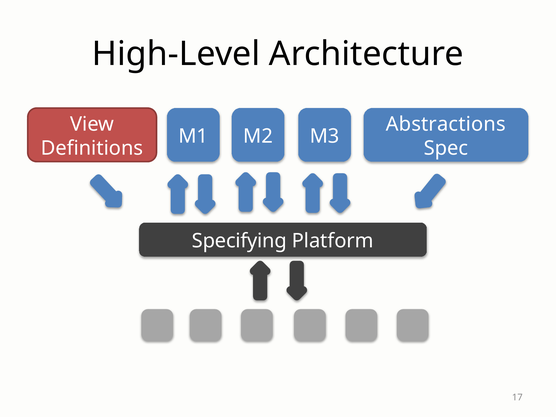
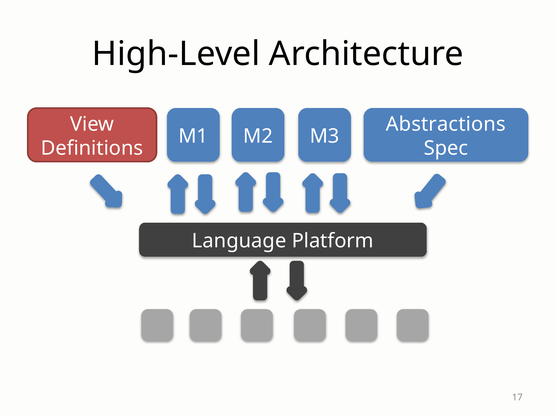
Specifying: Specifying -> Language
